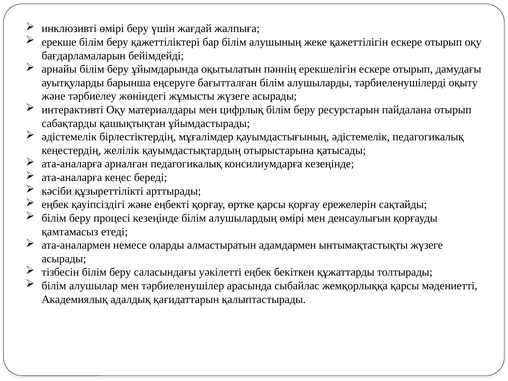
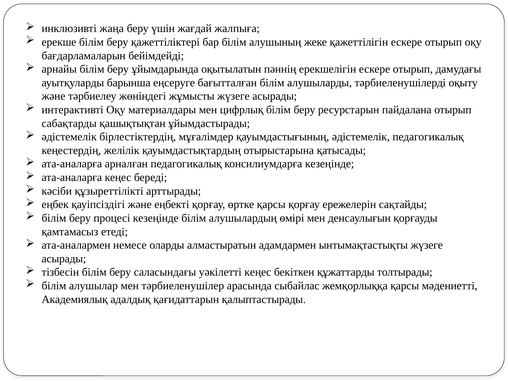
инклюзивті өмірі: өмірі -> жаңа
уәкілетті еңбек: еңбек -> кеңес
